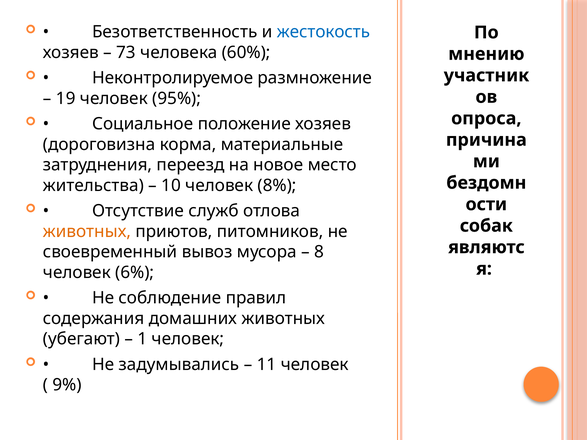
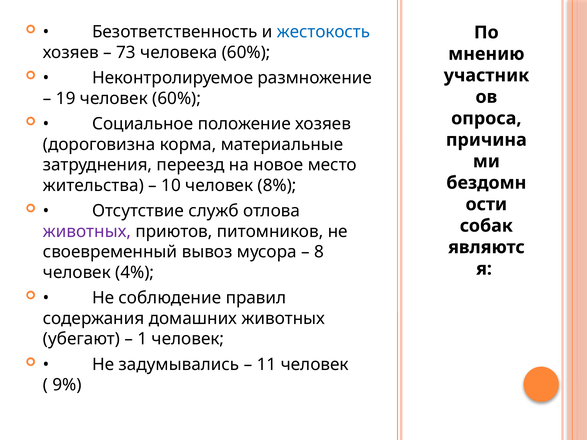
человек 95%: 95% -> 60%
животных at (87, 232) colour: orange -> purple
6%: 6% -> 4%
